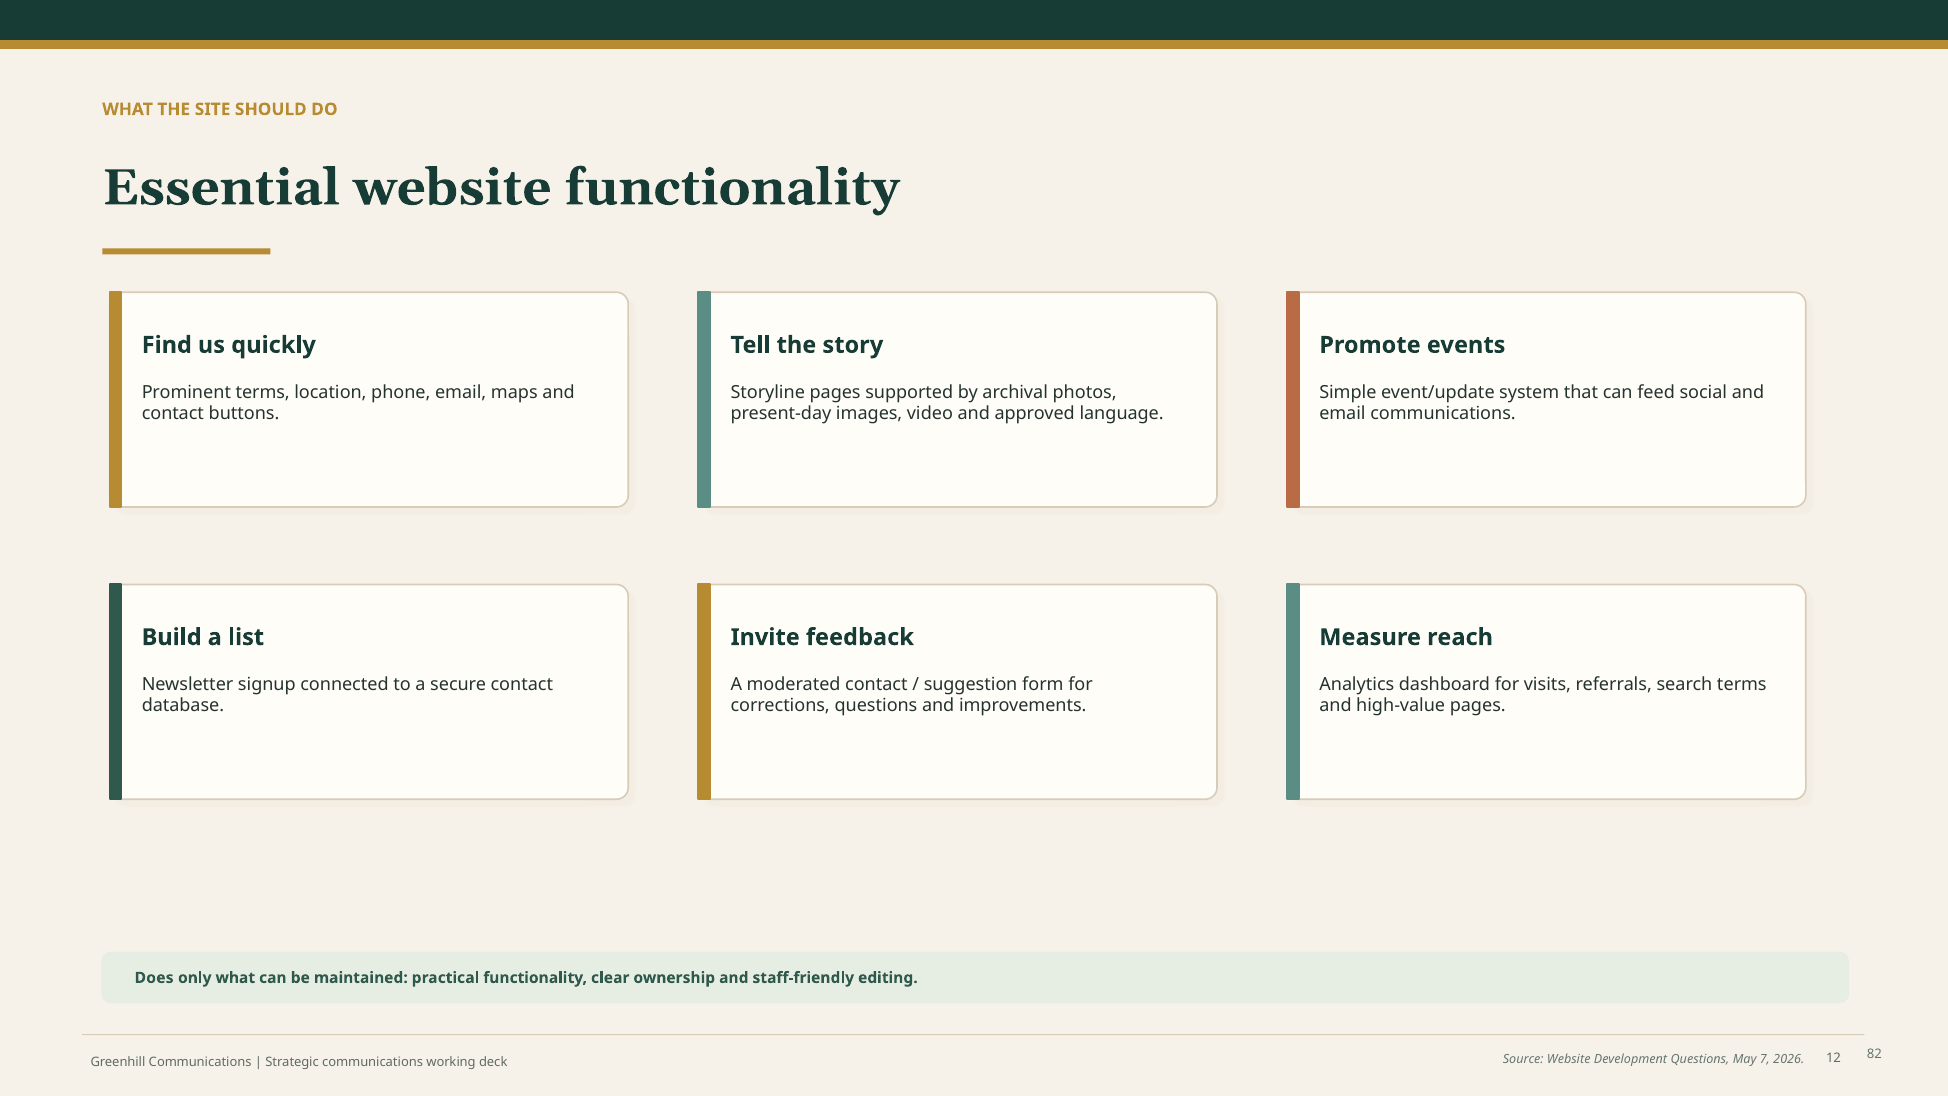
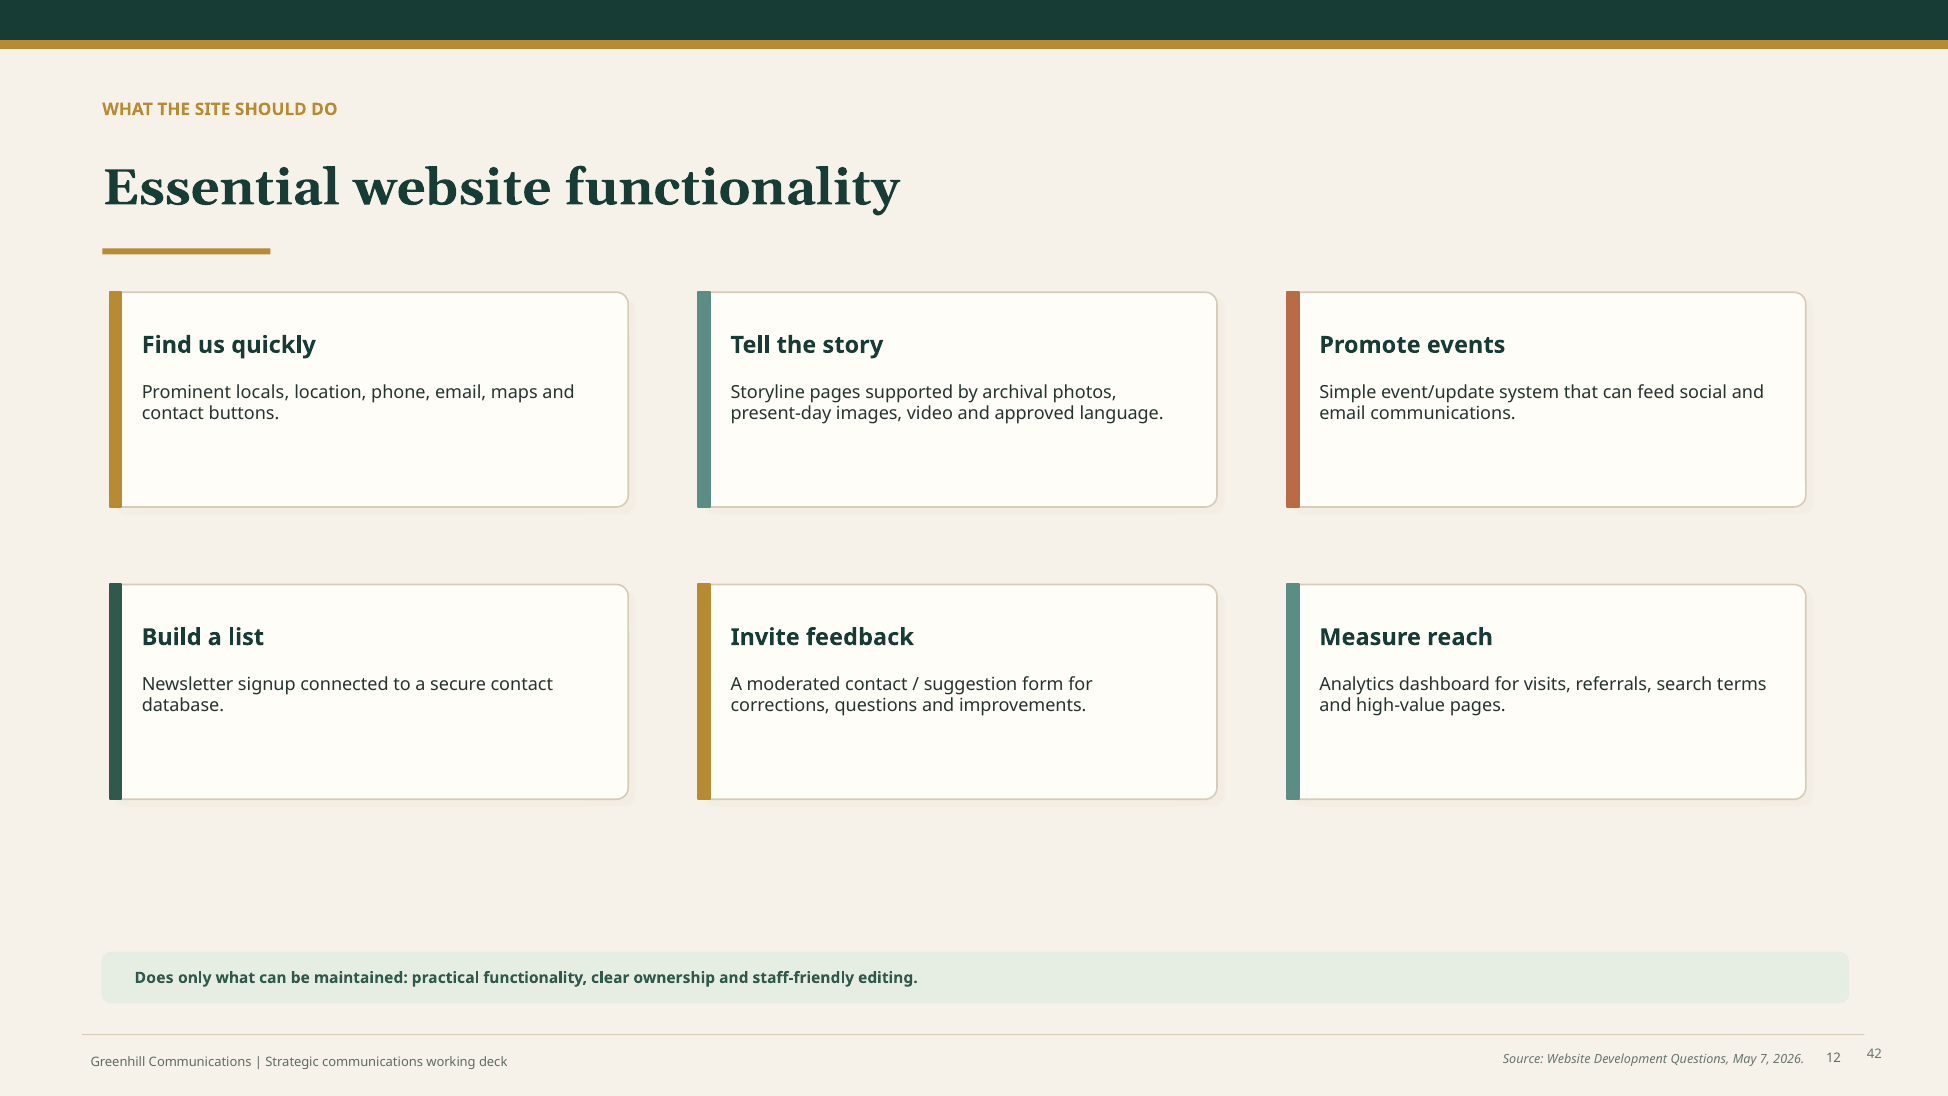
Prominent terms: terms -> locals
82: 82 -> 42
